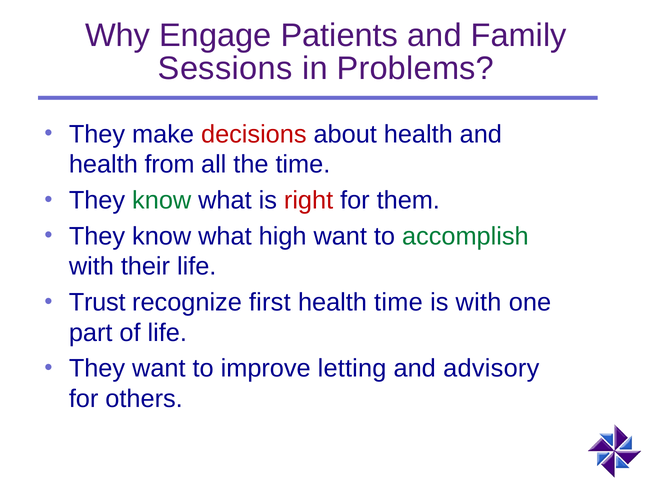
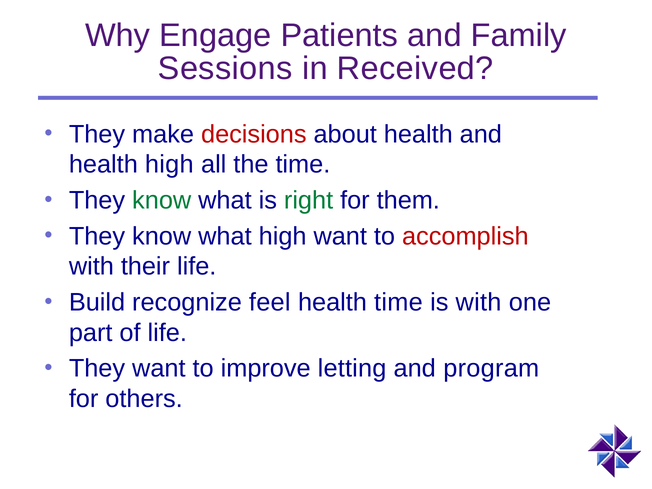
Problems: Problems -> Received
health from: from -> high
right colour: red -> green
accomplish colour: green -> red
Trust: Trust -> Build
first: first -> feel
advisory: advisory -> program
